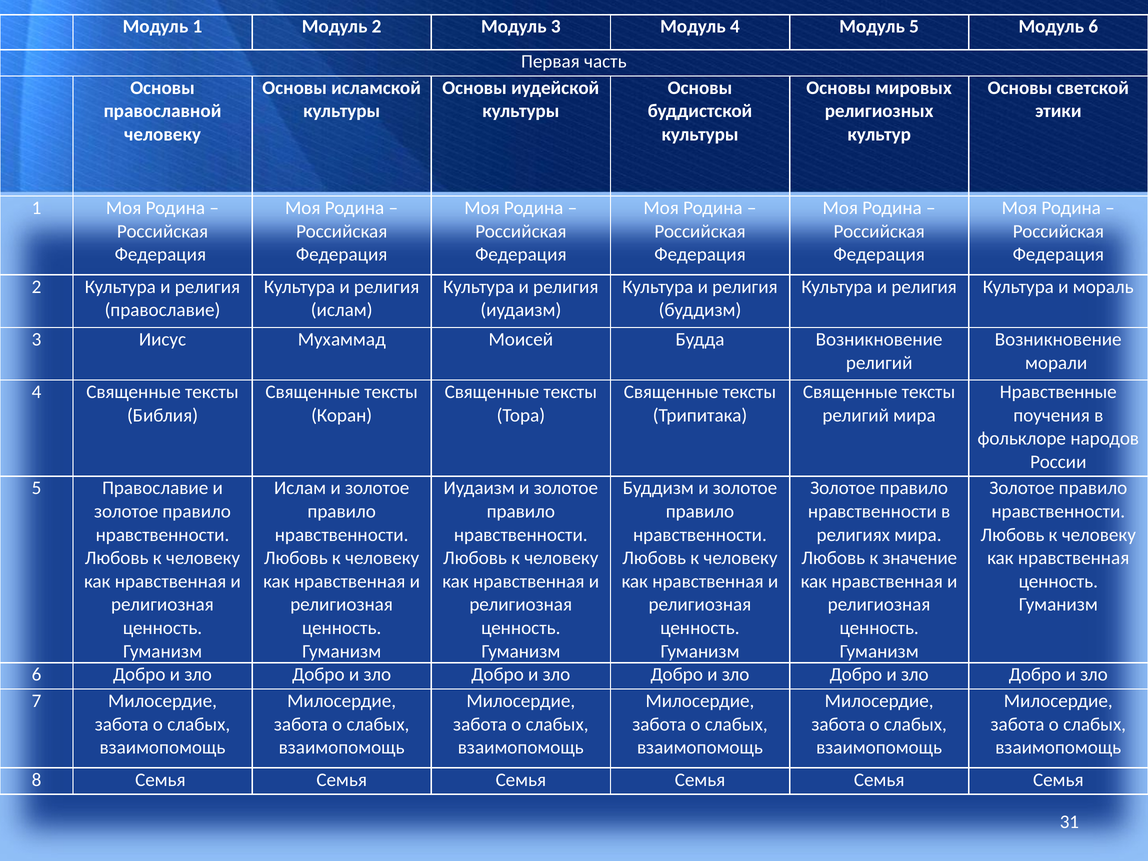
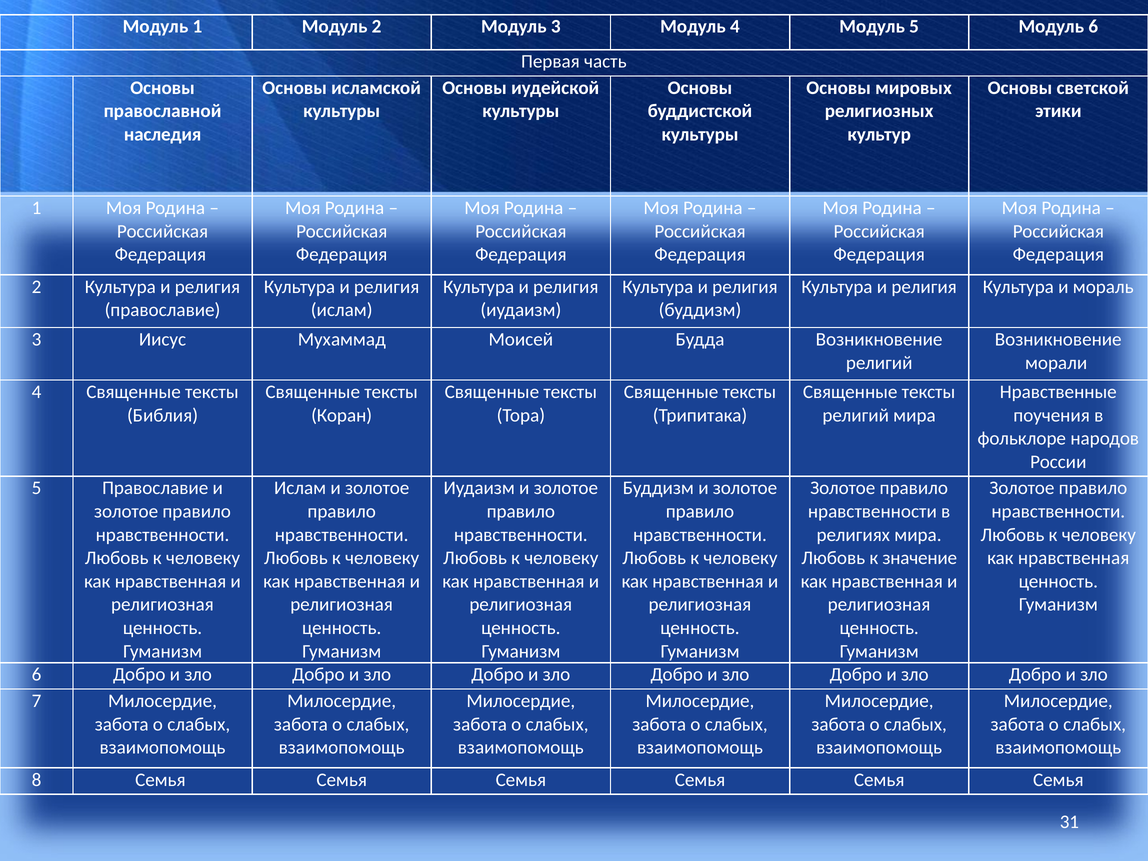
человеку at (163, 134): человеку -> наследия
